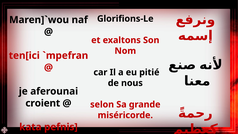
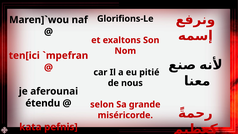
croient: croient -> étendu
